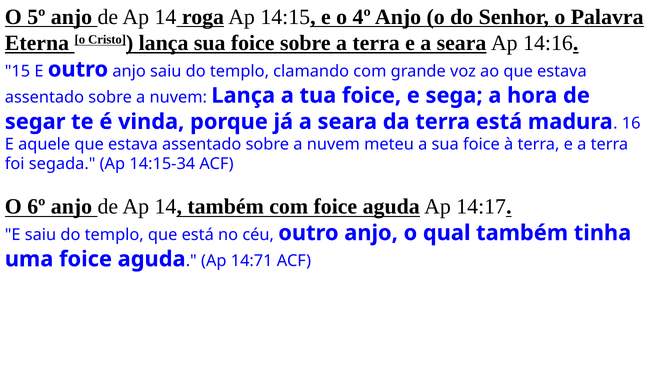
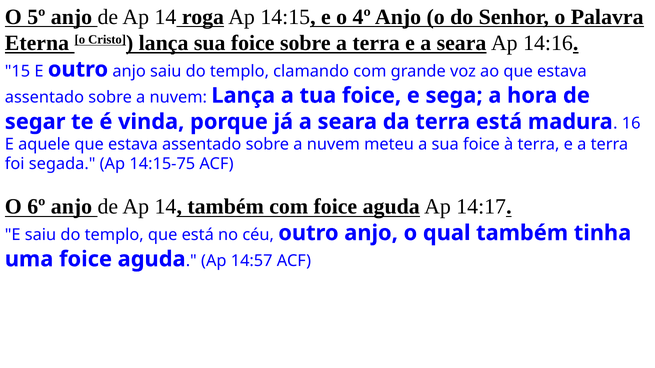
14:15-34: 14:15-34 -> 14:15-75
14:71: 14:71 -> 14:57
